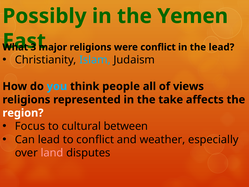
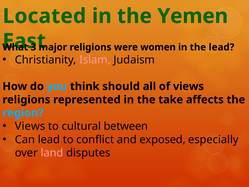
Possibly: Possibly -> Located
were conflict: conflict -> women
Islam colour: light blue -> pink
people: people -> should
region colour: white -> light blue
Focus at (30, 126): Focus -> Views
weather: weather -> exposed
